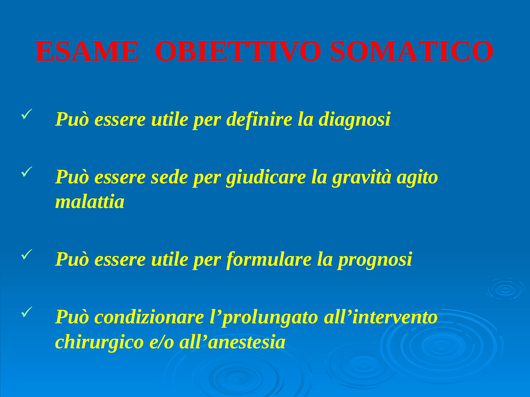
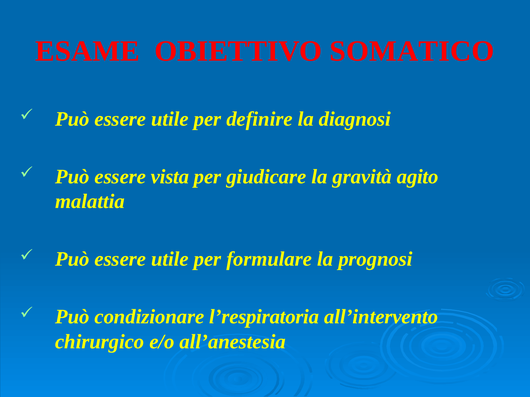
sede: sede -> vista
l’prolungato: l’prolungato -> l’respiratoria
